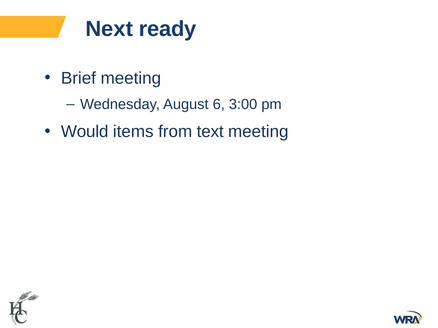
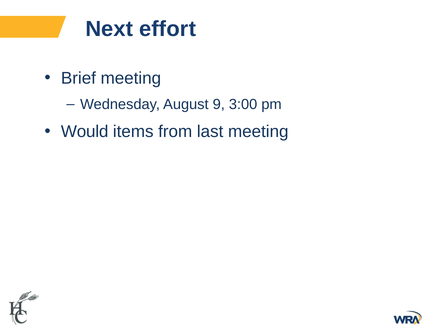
ready: ready -> effort
6: 6 -> 9
text: text -> last
